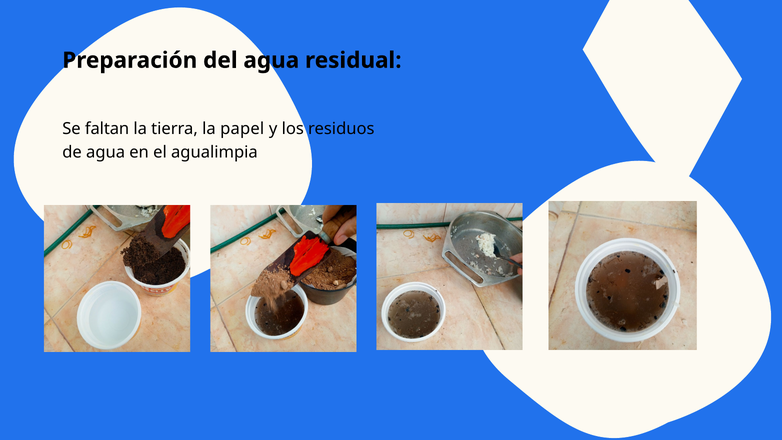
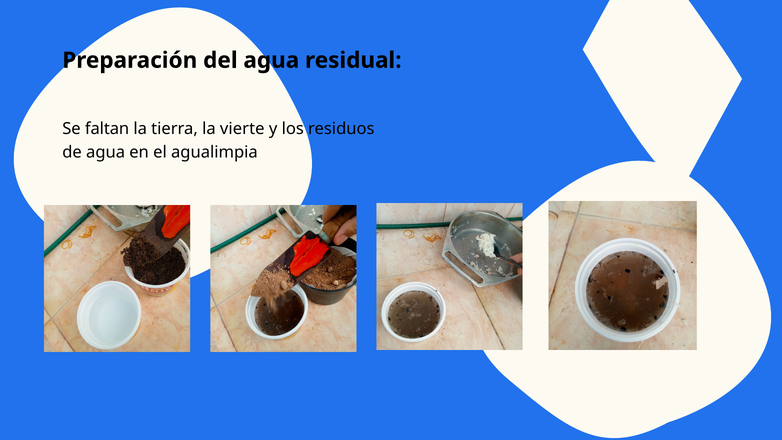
papel: papel -> vierte
